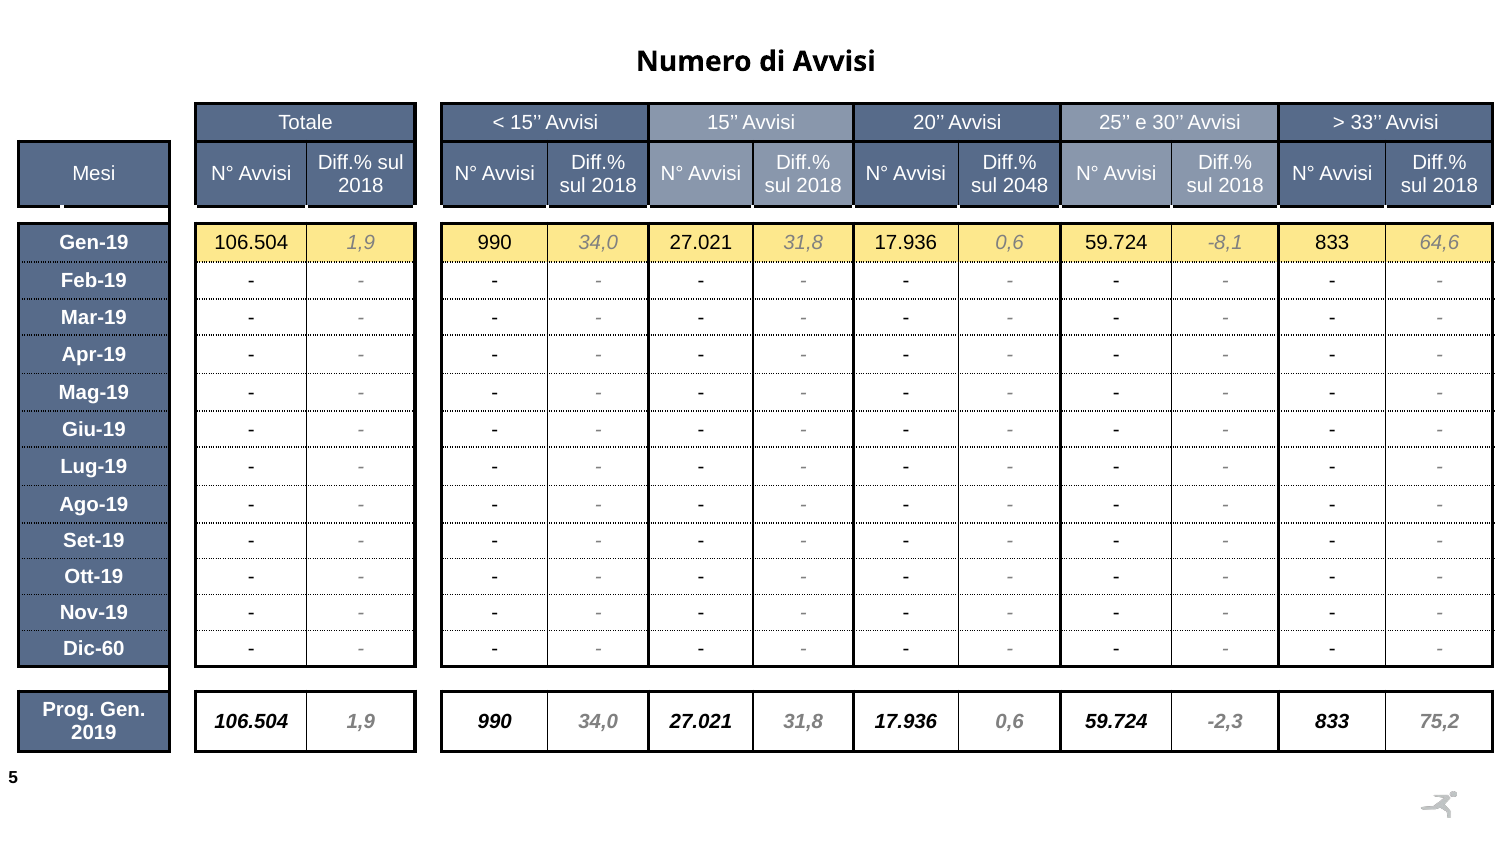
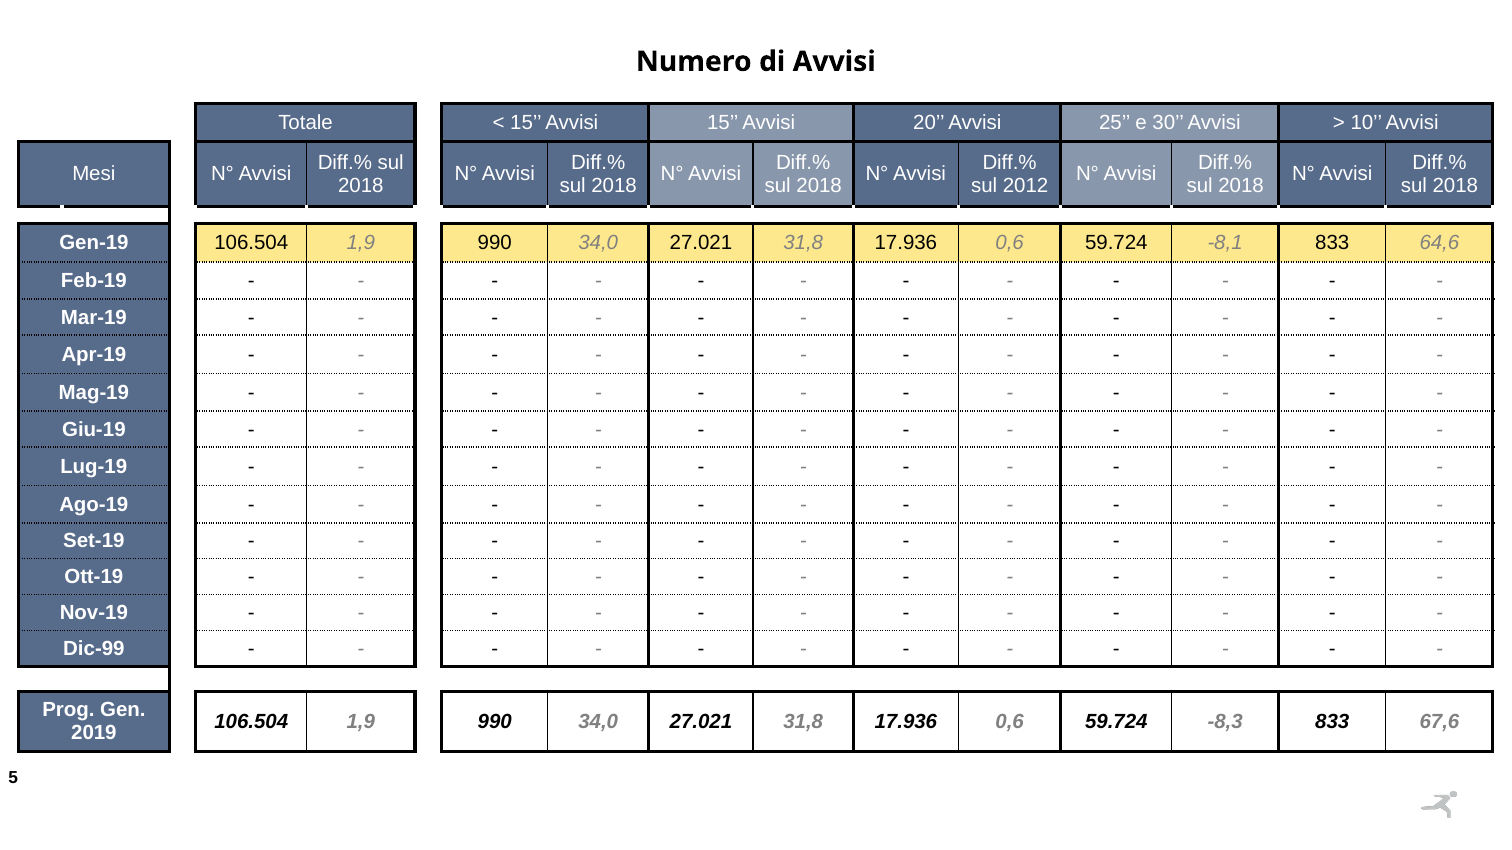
33: 33 -> 10
2048: 2048 -> 2012
Dic-60: Dic-60 -> Dic-99
-2,3: -2,3 -> -8,3
75,2: 75,2 -> 67,6
